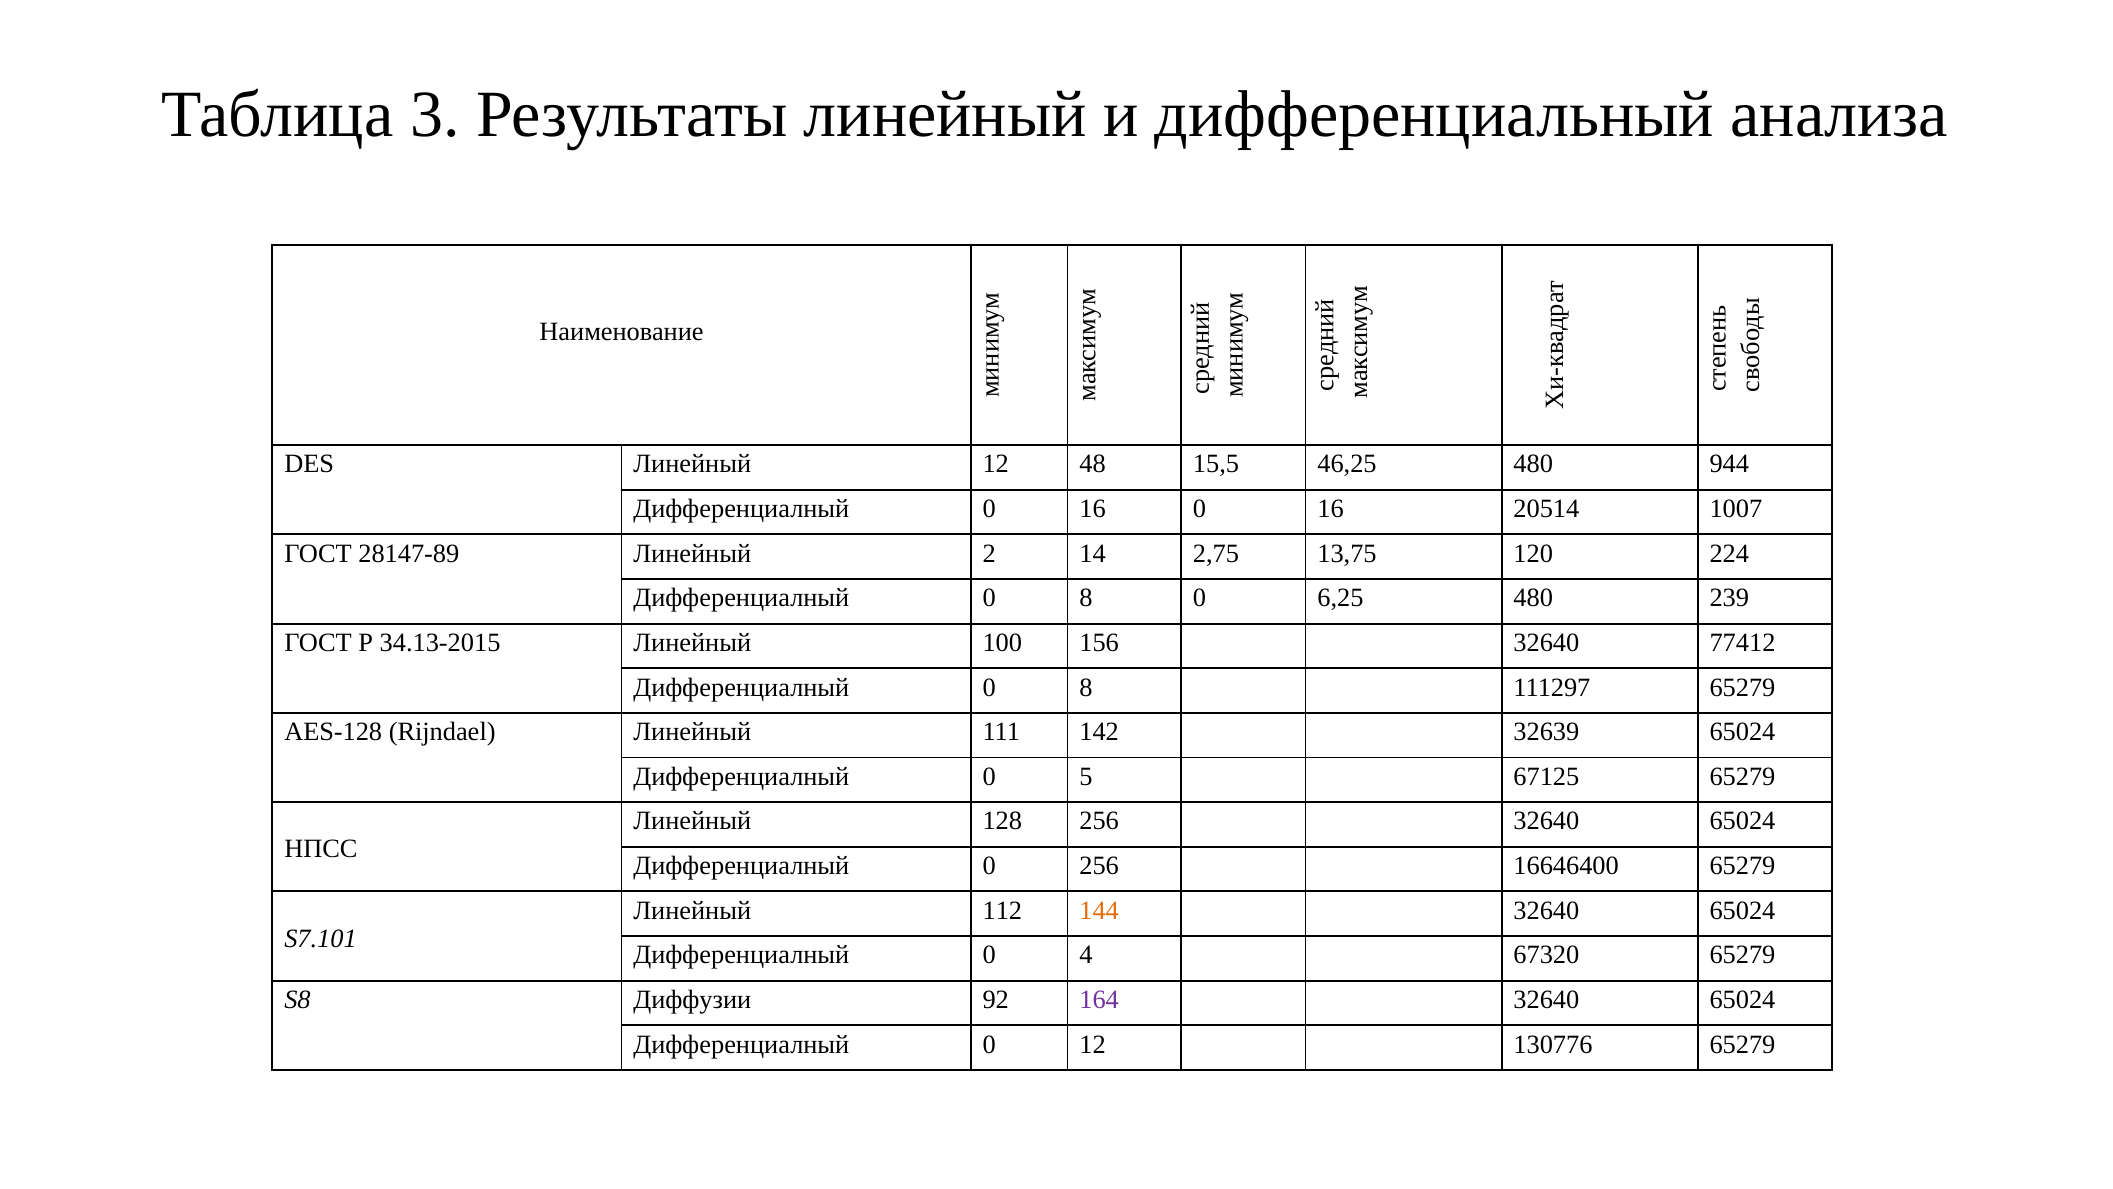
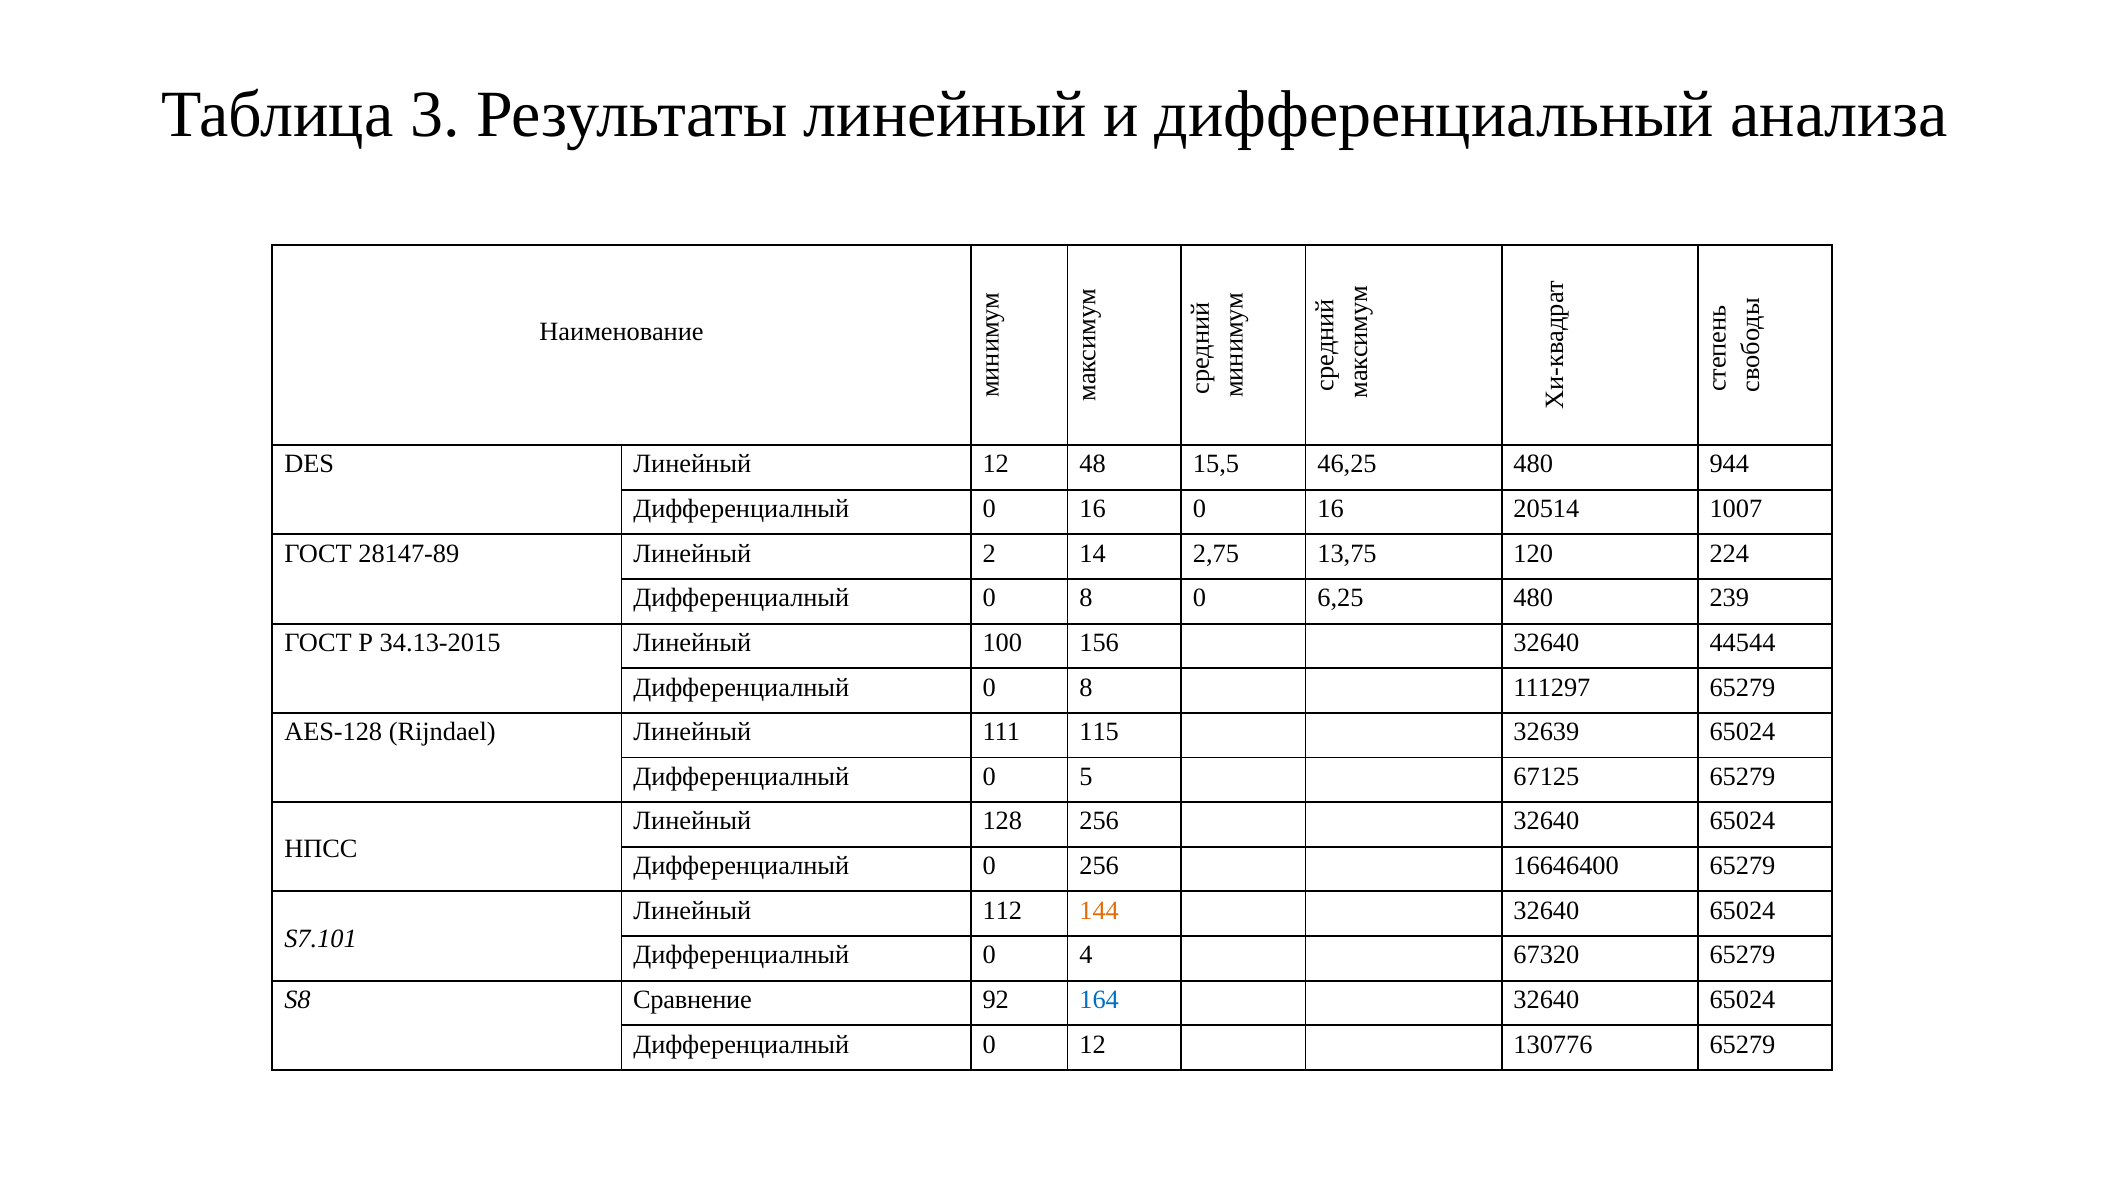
77412: 77412 -> 44544
142: 142 -> 115
Диффузии: Диффузии -> Сравнение
164 colour: purple -> blue
